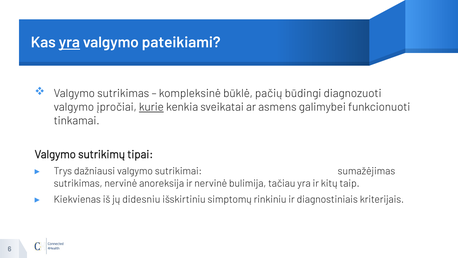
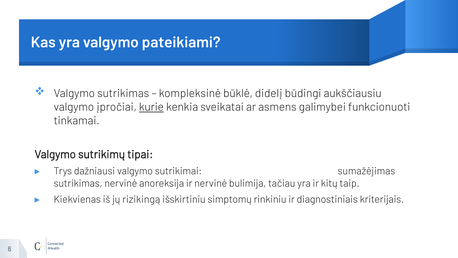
yra at (69, 43) underline: present -> none
pačių: pačių -> didelį
diagnozuoti: diagnozuoti -> aukščiausiu
didesniu: didesniu -> rizikingą
